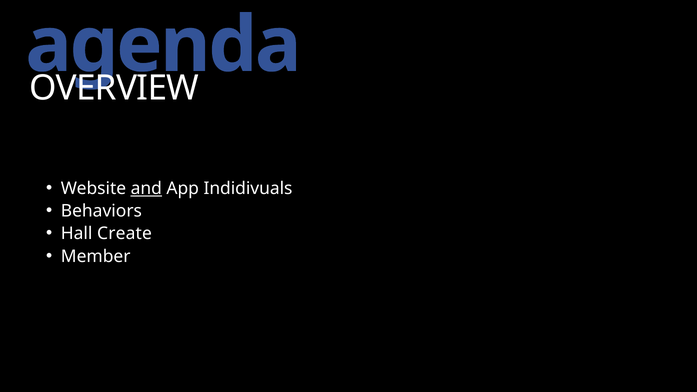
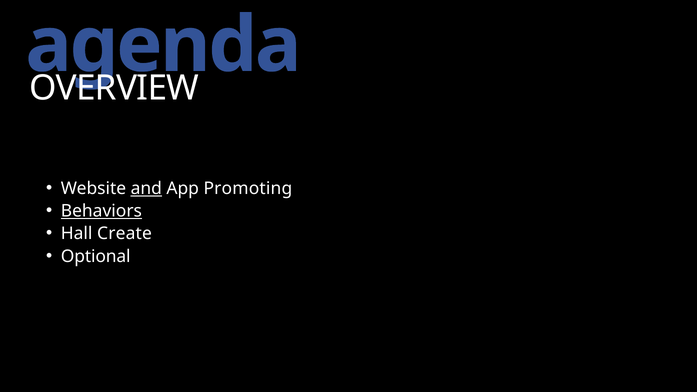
Indidivuals: Indidivuals -> Promoting
Behaviors underline: none -> present
Member: Member -> Optional
